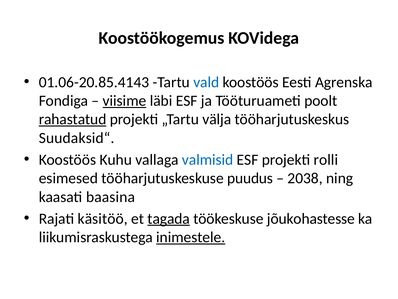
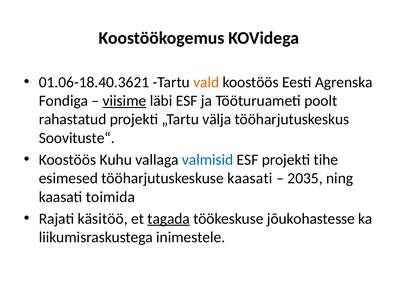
01.06-20.85.4143: 01.06-20.85.4143 -> 01.06-18.40.3621
vald colour: blue -> orange
rahastatud underline: present -> none
Suudaksid“: Suudaksid“ -> Soovituste“
rolli: rolli -> tihe
tööharjutuskeskuse puudus: puudus -> kaasati
2038: 2038 -> 2035
baasina: baasina -> toimida
inimestele underline: present -> none
